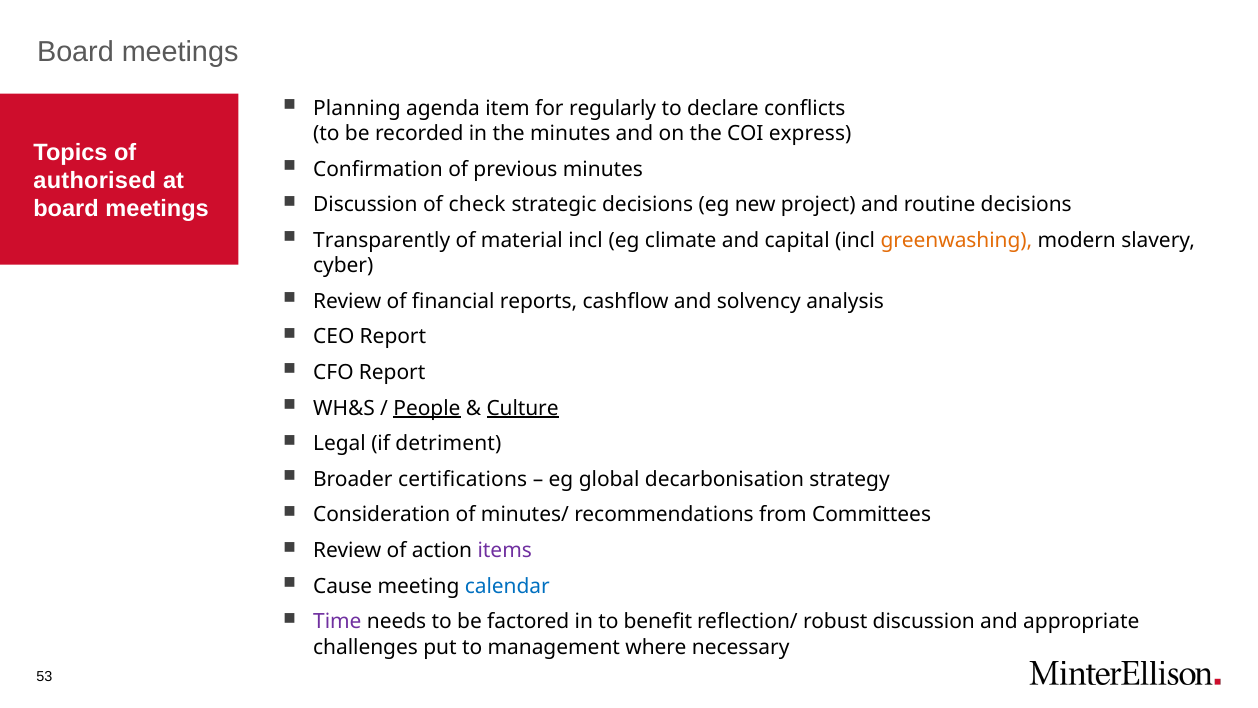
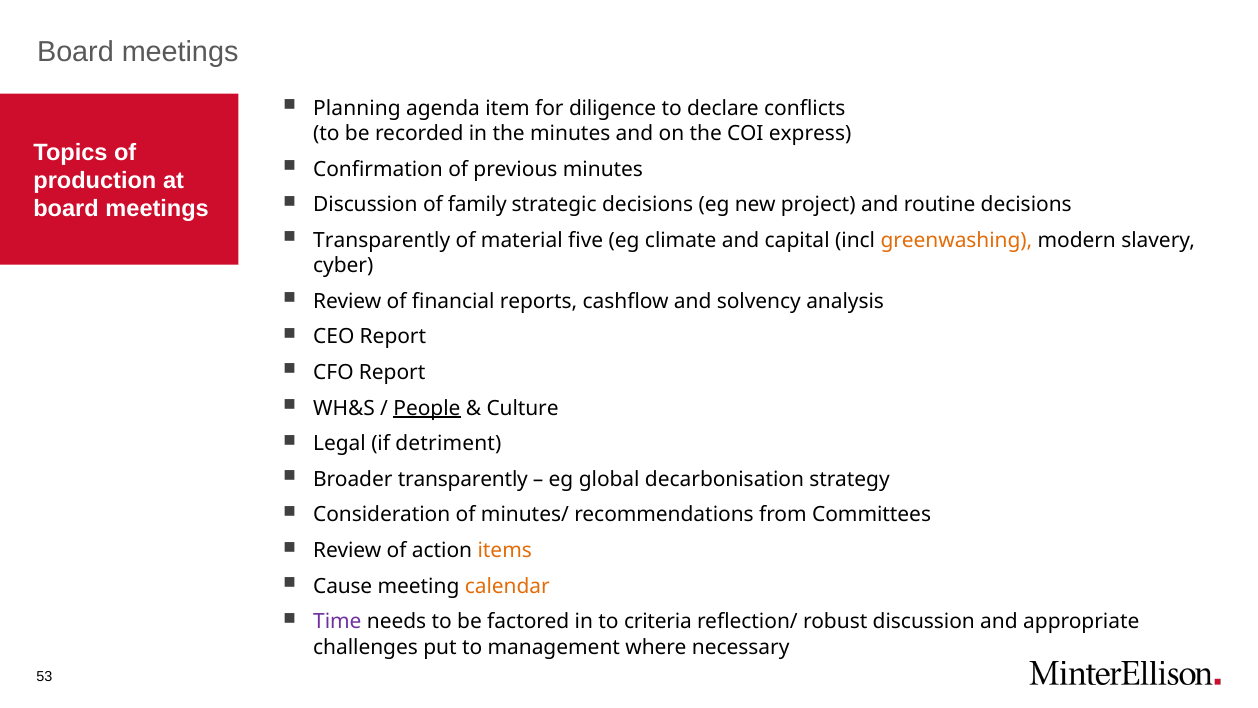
regularly: regularly -> diligence
authorised: authorised -> production
check: check -> family
material incl: incl -> five
Culture underline: present -> none
Broader certifications: certifications -> transparently
items colour: purple -> orange
calendar colour: blue -> orange
benefit: benefit -> criteria
